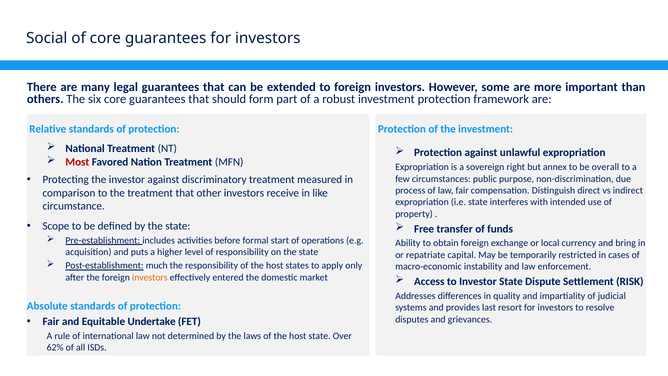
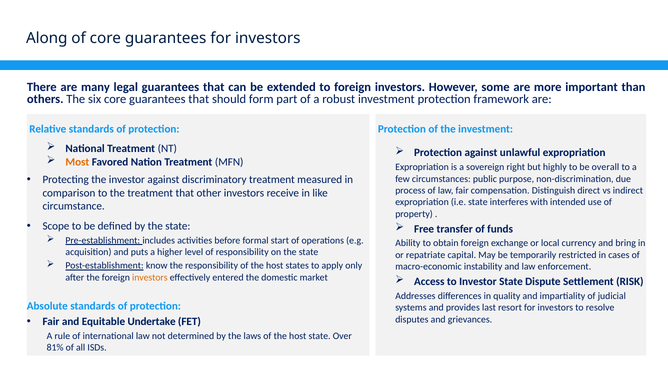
Social: Social -> Along
Most colour: red -> orange
annex: annex -> highly
much: much -> know
62%: 62% -> 81%
